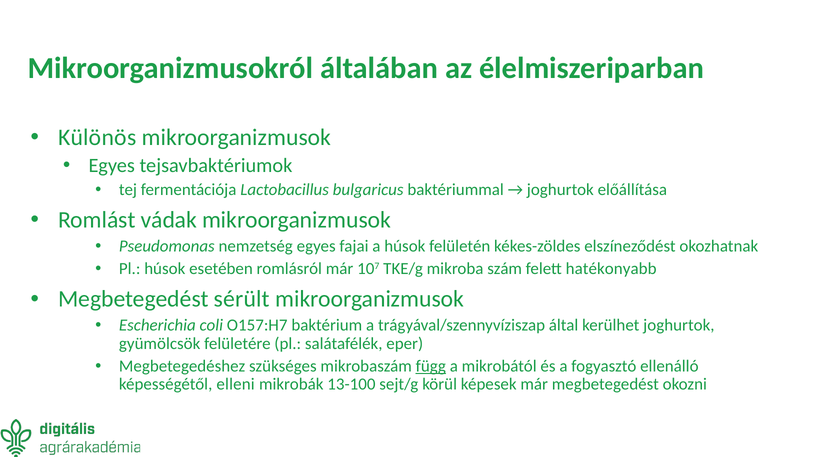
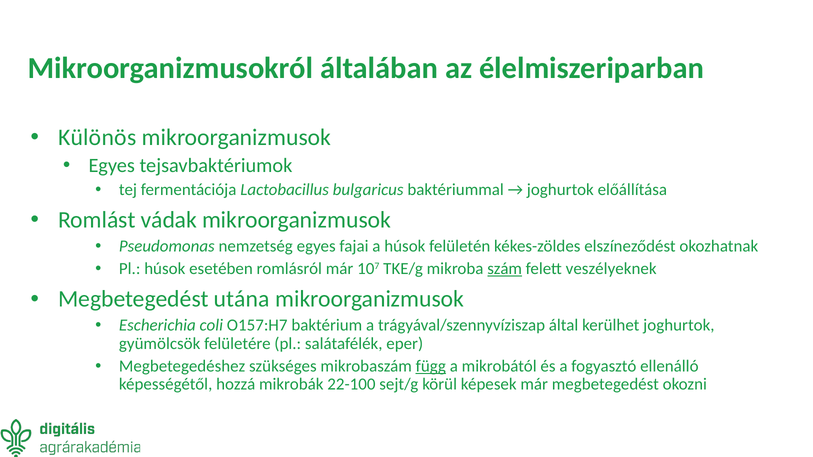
szám underline: none -> present
hatékonyabb: hatékonyabb -> veszélyeknek
sérült: sérült -> utána
elleni: elleni -> hozzá
13-100: 13-100 -> 22-100
